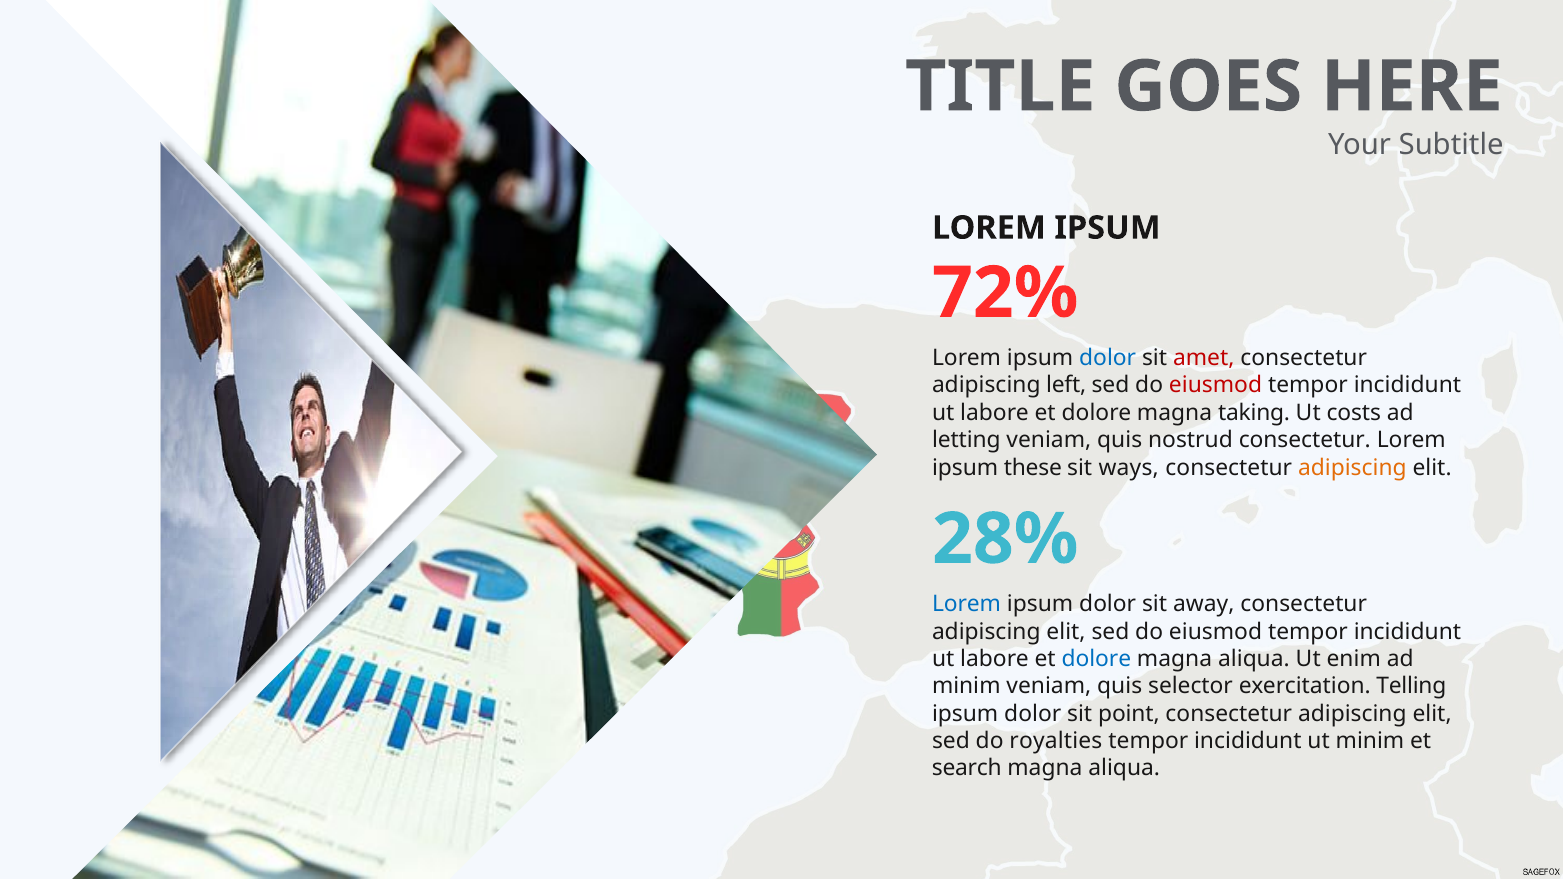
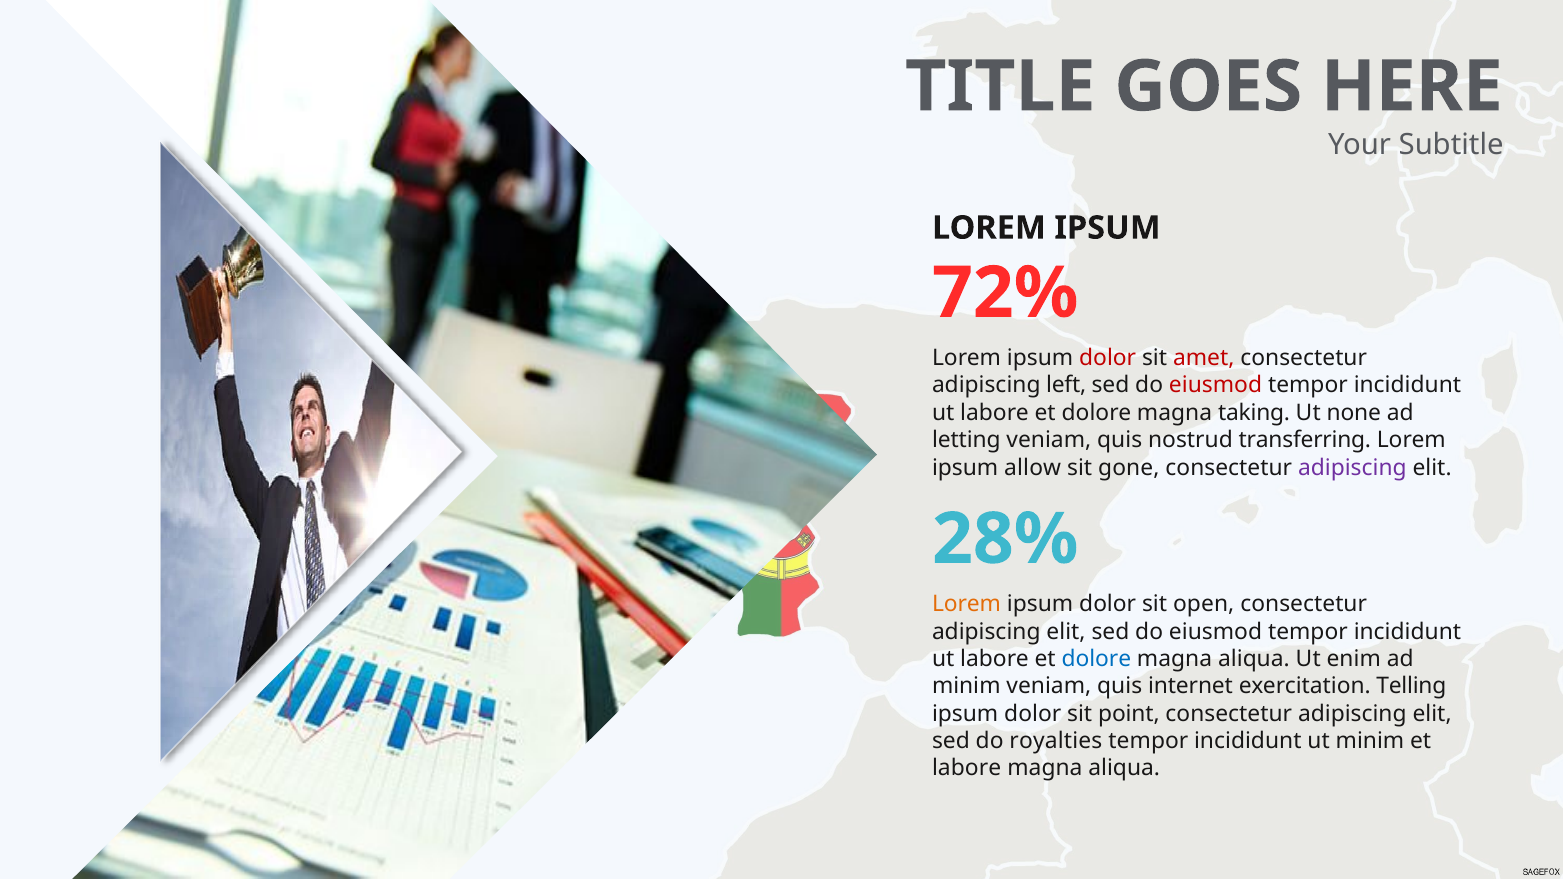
dolor at (1108, 358) colour: blue -> red
costs: costs -> none
nostrud consectetur: consectetur -> transferring
these: these -> allow
ways: ways -> gone
adipiscing at (1352, 468) colour: orange -> purple
Lorem at (967, 604) colour: blue -> orange
away: away -> open
selector: selector -> internet
search at (967, 769): search -> labore
